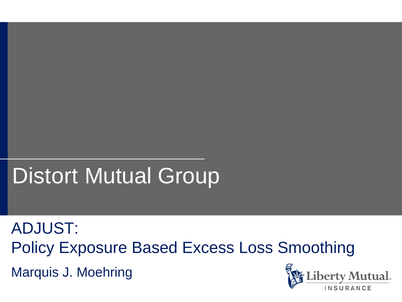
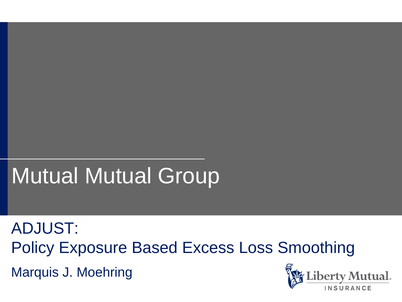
Distort at (45, 176): Distort -> Mutual
